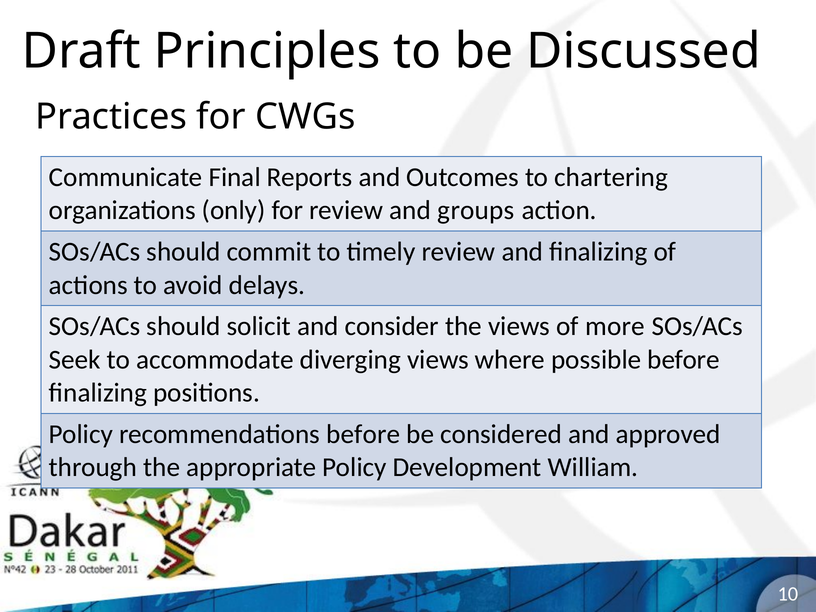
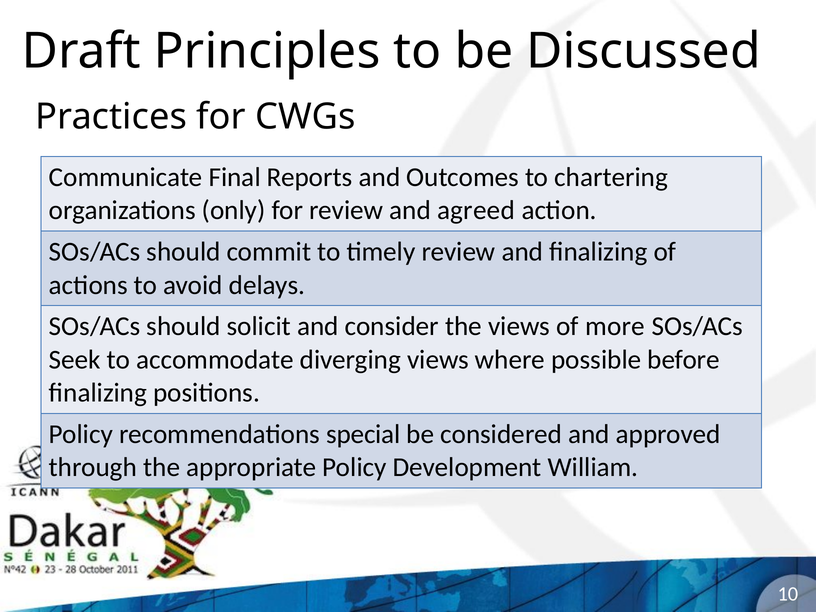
groups: groups -> agreed
recommendations before: before -> special
